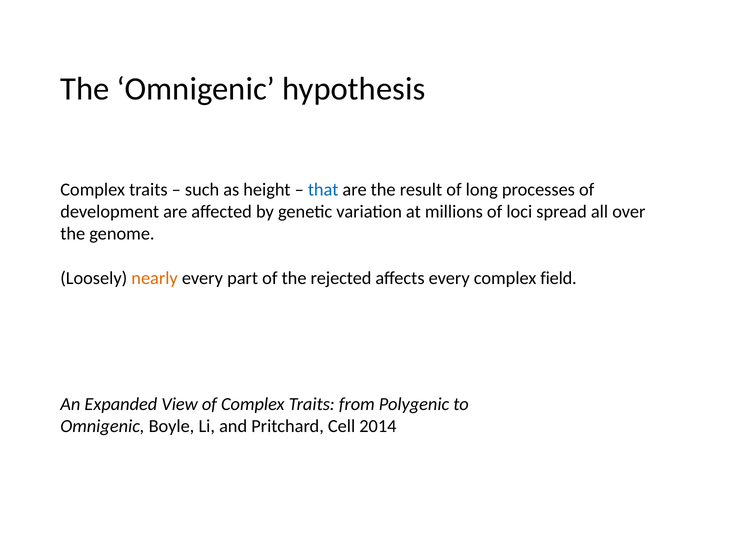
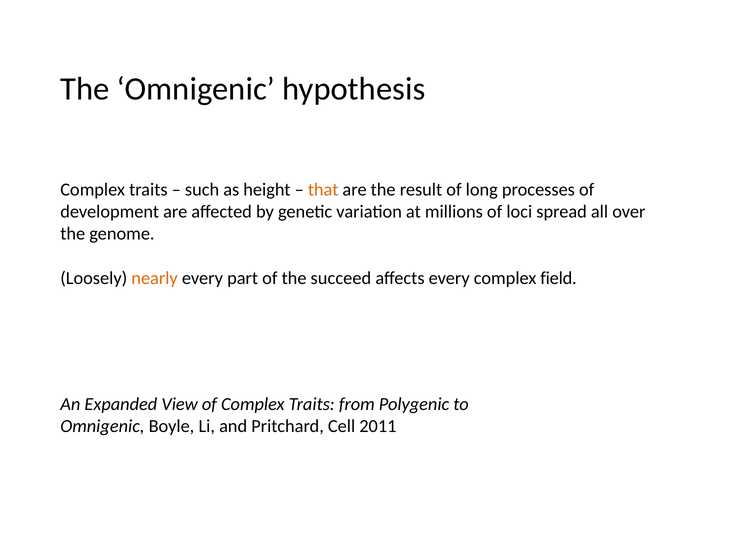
that colour: blue -> orange
rejected: rejected -> succeed
2014: 2014 -> 2011
